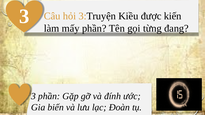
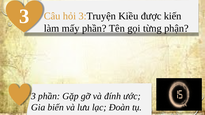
đang: đang -> phận
